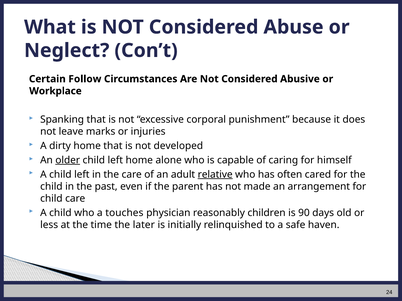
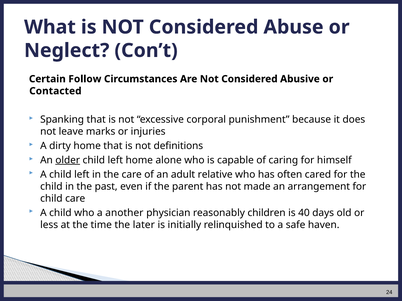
Workplace: Workplace -> Contacted
developed: developed -> definitions
relative underline: present -> none
touches: touches -> another
90: 90 -> 40
